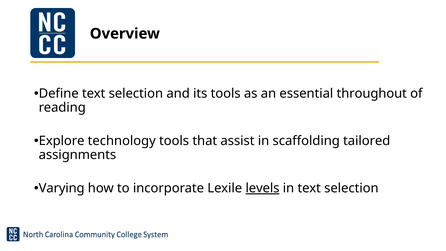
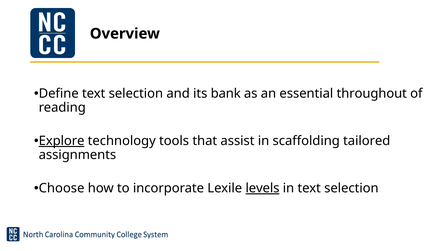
its tools: tools -> bank
Explore underline: none -> present
Varying: Varying -> Choose
